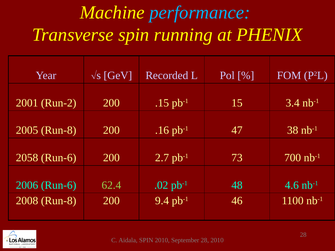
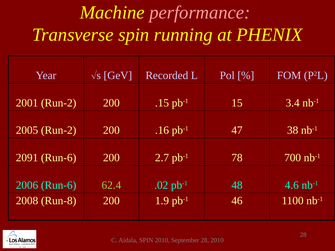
performance colour: light blue -> pink
2005 Run-8: Run-8 -> Run-2
2058: 2058 -> 2091
73: 73 -> 78
9.4: 9.4 -> 1.9
